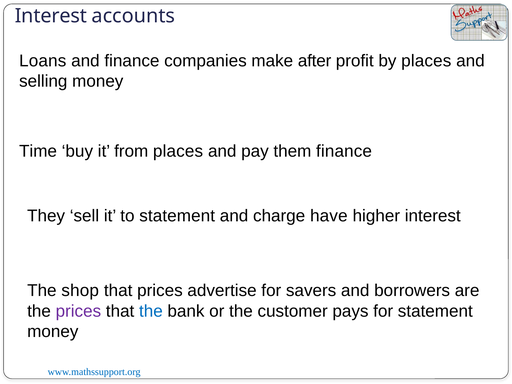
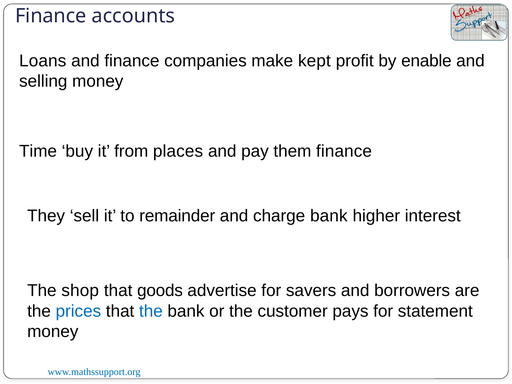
Interest at (51, 16): Interest -> Finance
after: after -> kept
by places: places -> enable
to statement: statement -> remainder
charge have: have -> bank
that prices: prices -> goods
prices at (78, 311) colour: purple -> blue
